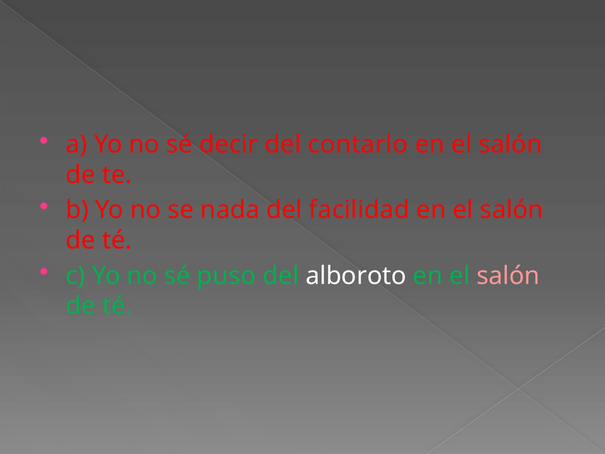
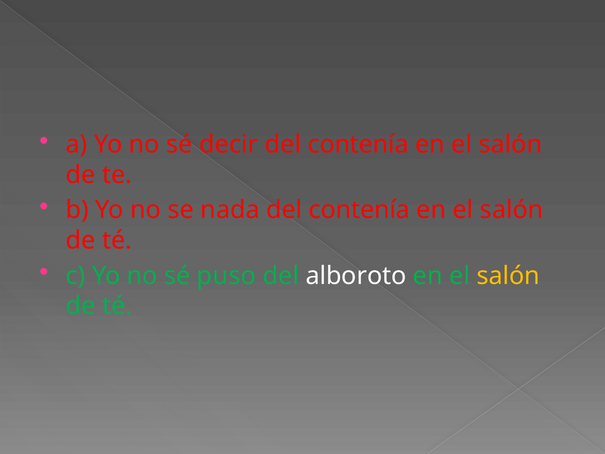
contarlo at (358, 144): contarlo -> contenía
nada del facilidad: facilidad -> contenía
salón at (508, 276) colour: pink -> yellow
